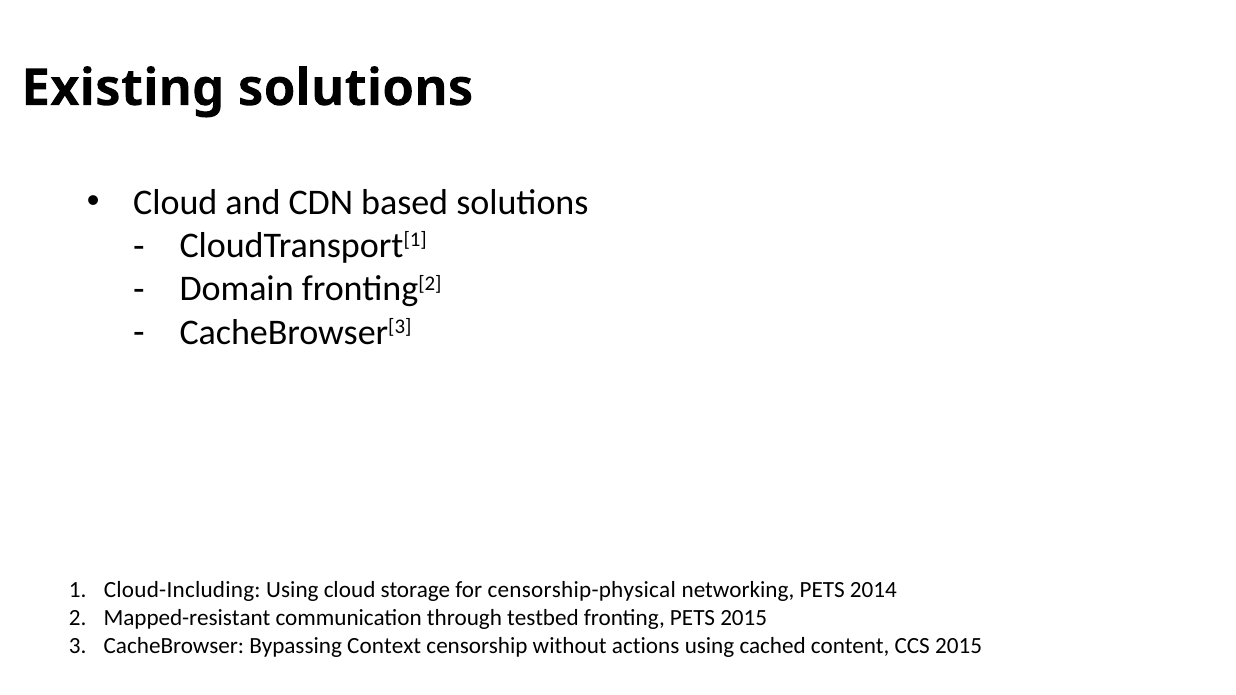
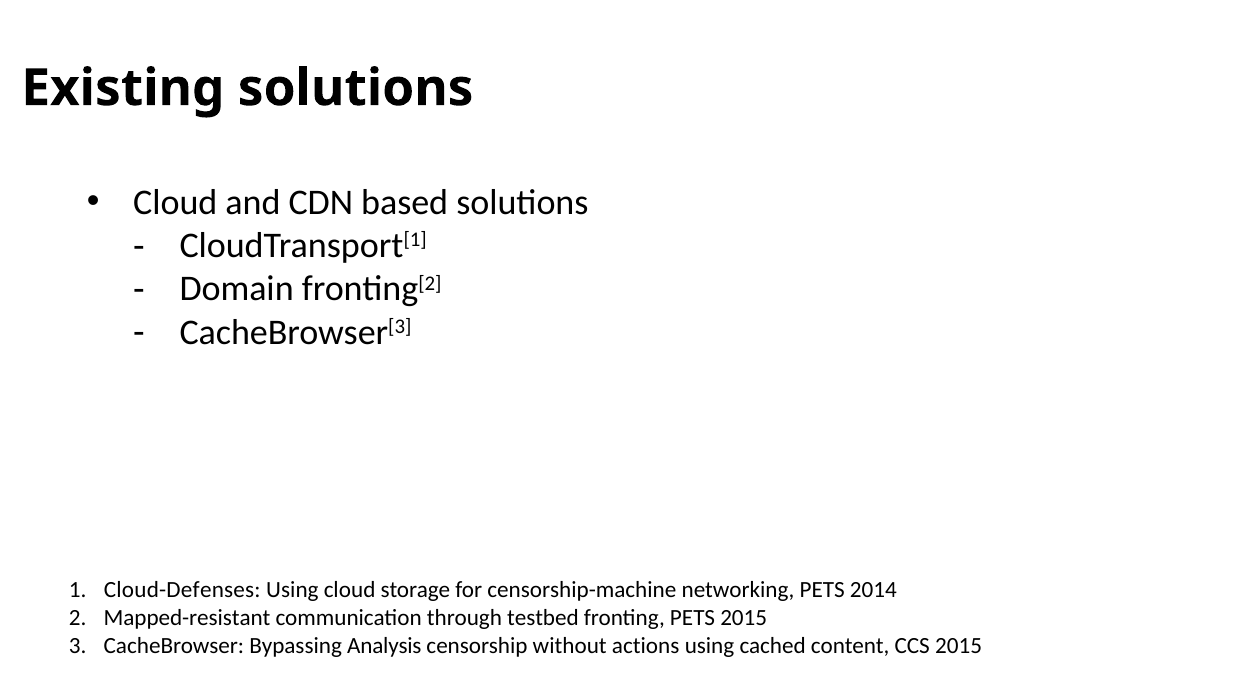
Cloud-Including: Cloud-Including -> Cloud-Defenses
censorship-physical: censorship-physical -> censorship-machine
Context: Context -> Analysis
